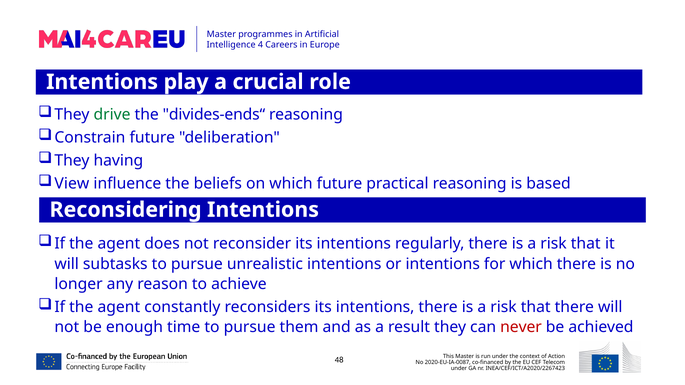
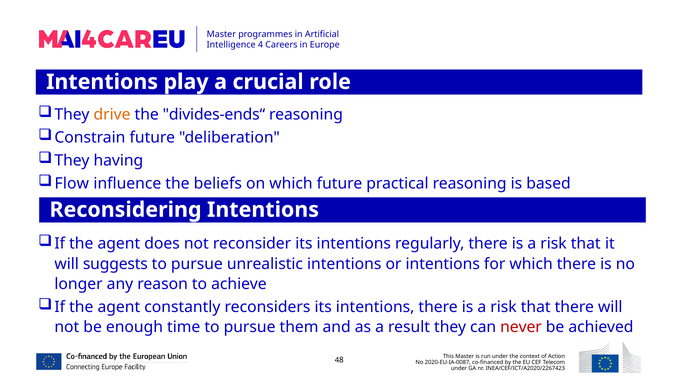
drive colour: green -> orange
View: View -> Flow
subtasks: subtasks -> suggests
